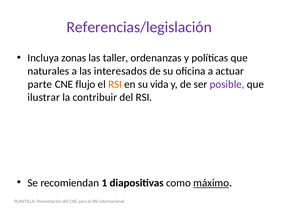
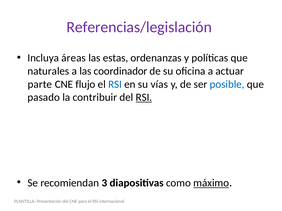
zonas: zonas -> áreas
taller: taller -> estas
interesados: interesados -> coordinador
RSI at (115, 84) colour: orange -> blue
vida: vida -> vías
posible colour: purple -> blue
ilustrar: ilustrar -> pasado
RSI at (144, 98) underline: none -> present
1: 1 -> 3
